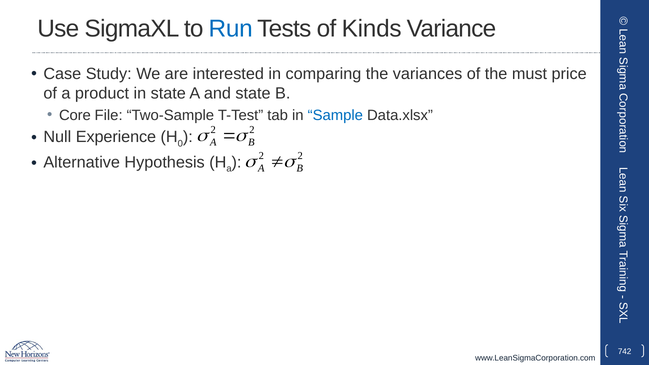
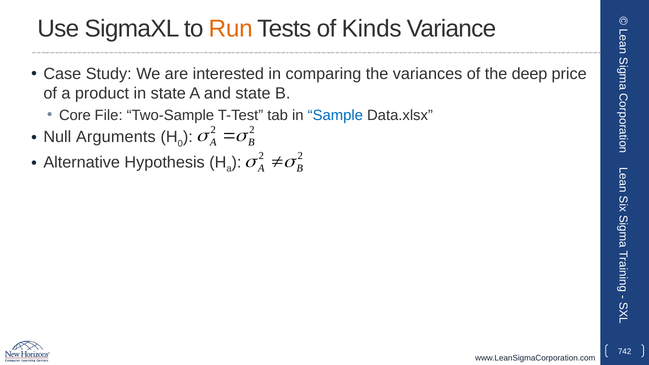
Run colour: blue -> orange
must: must -> deep
Experience: Experience -> Arguments
